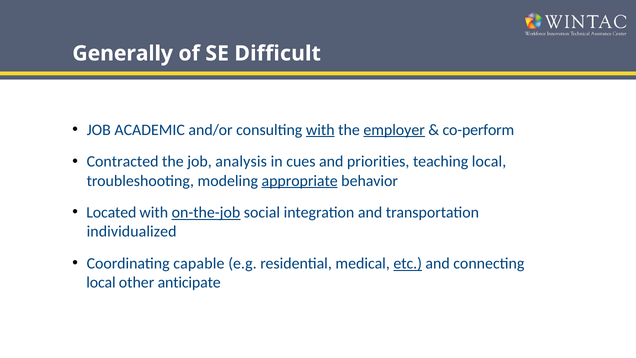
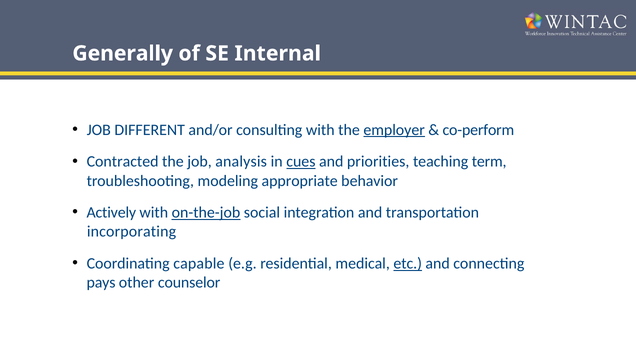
Difficult: Difficult -> Internal
ACADEMIC: ACADEMIC -> DIFFERENT
with at (320, 130) underline: present -> none
cues underline: none -> present
teaching local: local -> term
appropriate underline: present -> none
Located: Located -> Actively
individualized: individualized -> incorporating
local at (101, 282): local -> pays
anticipate: anticipate -> counselor
